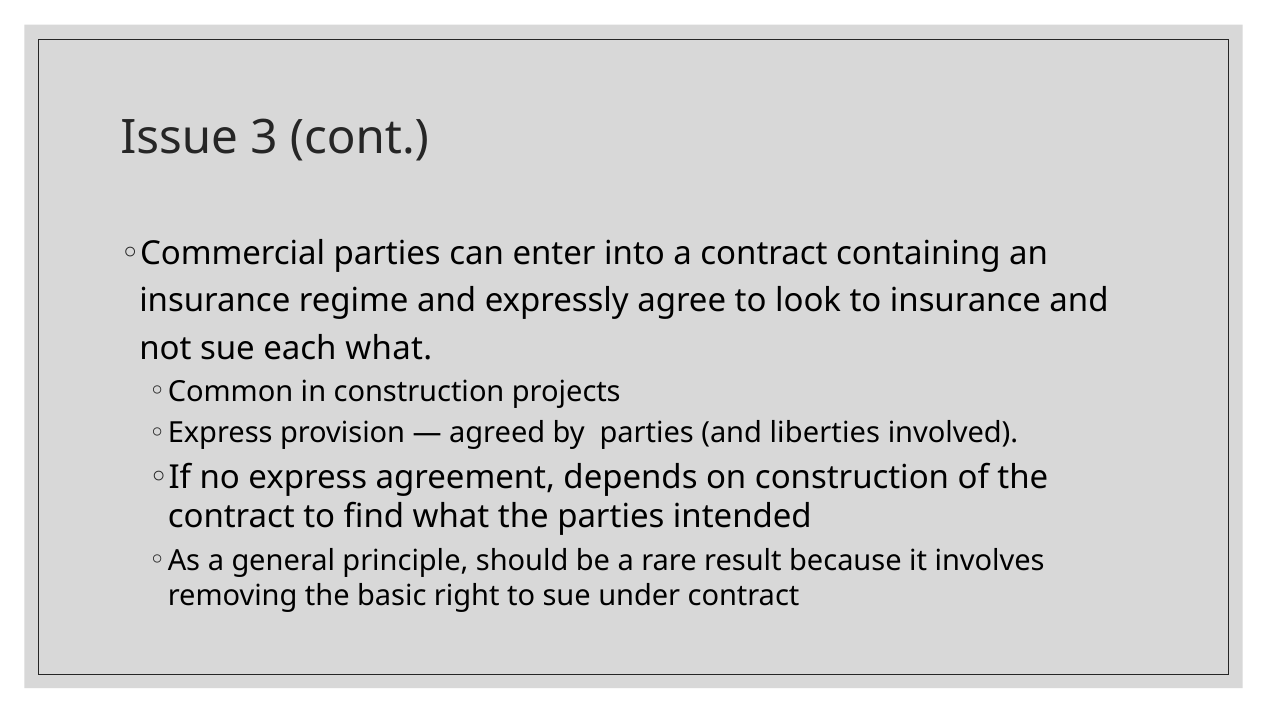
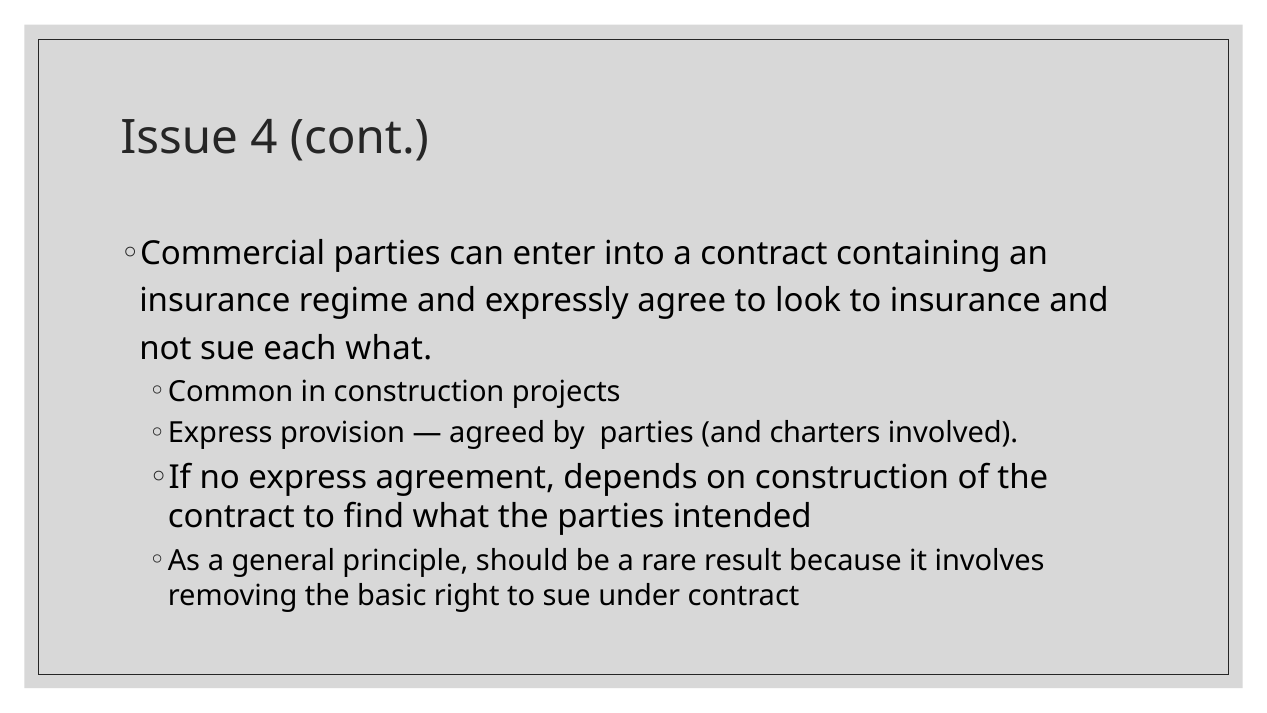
3: 3 -> 4
liberties: liberties -> charters
